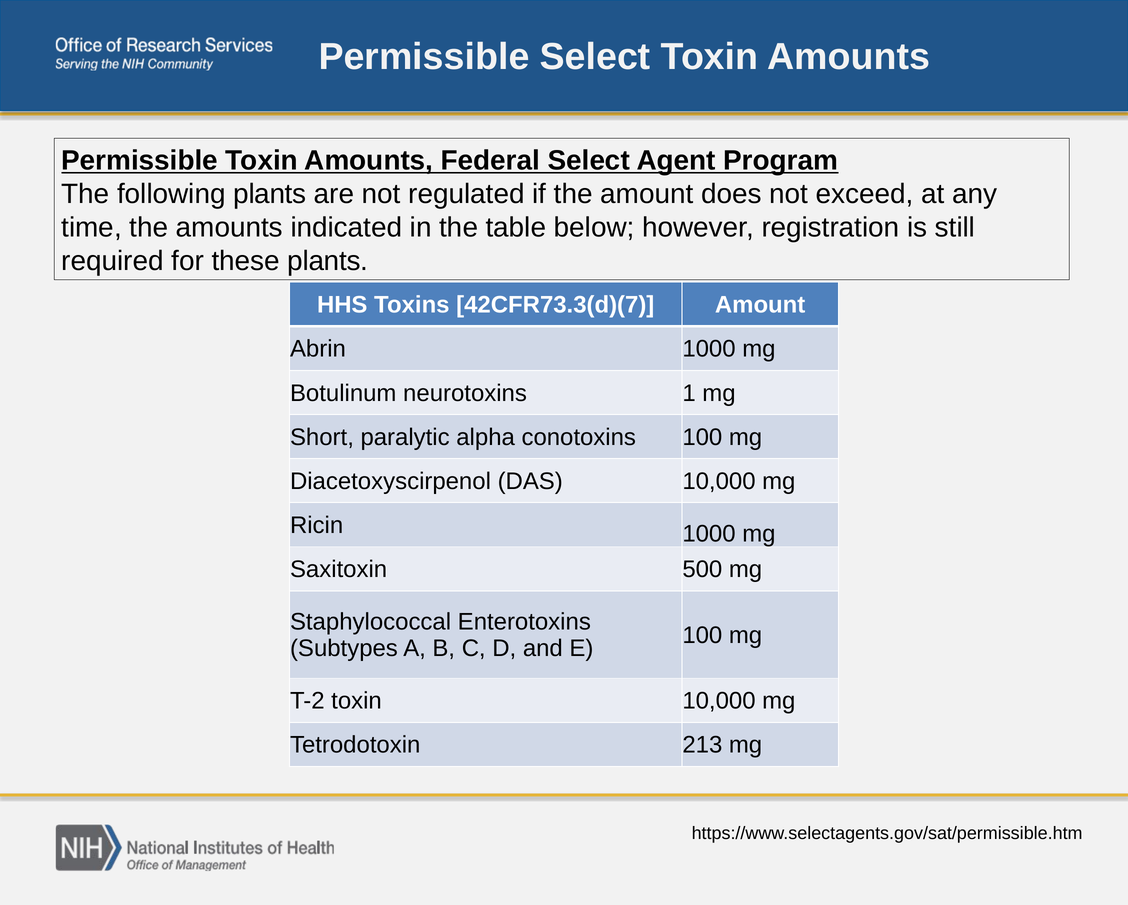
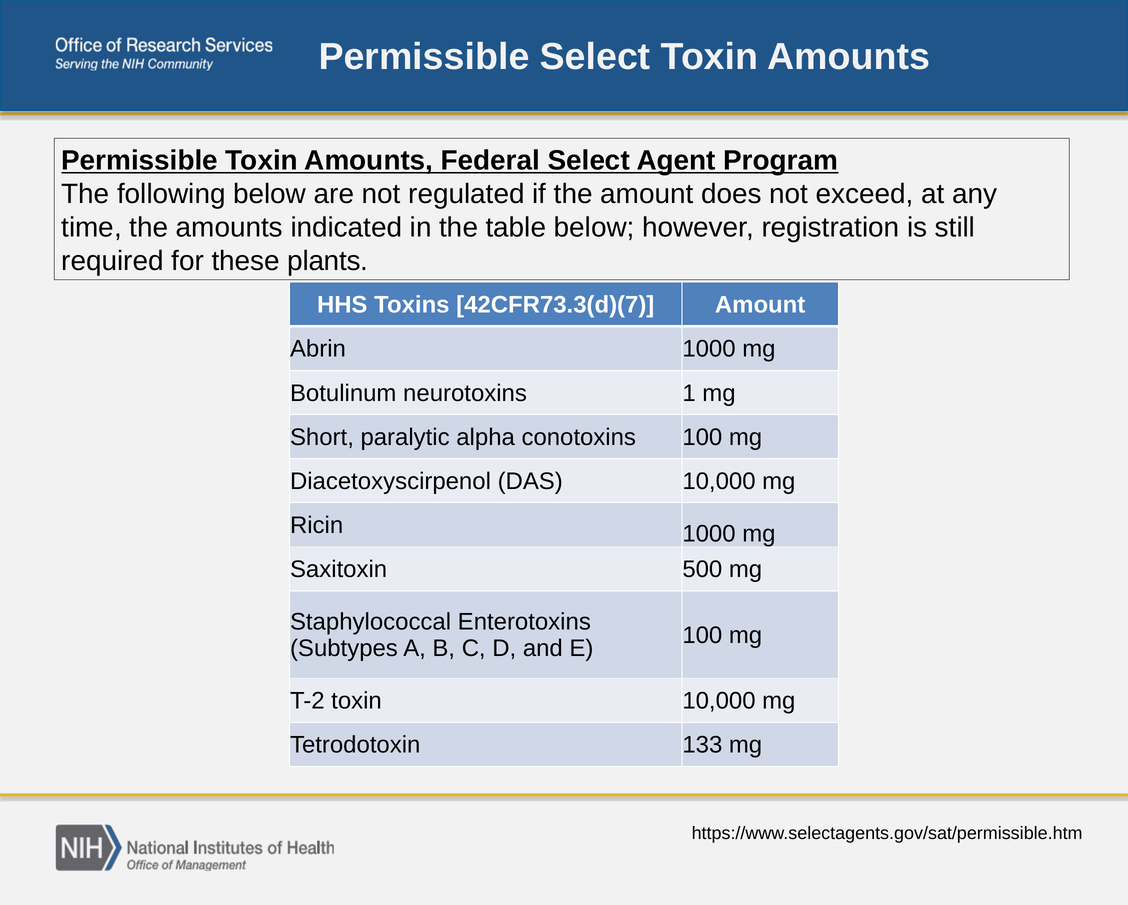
following plants: plants -> below
213: 213 -> 133
